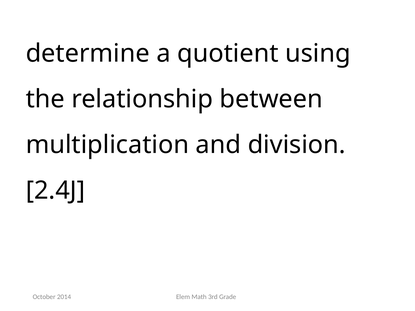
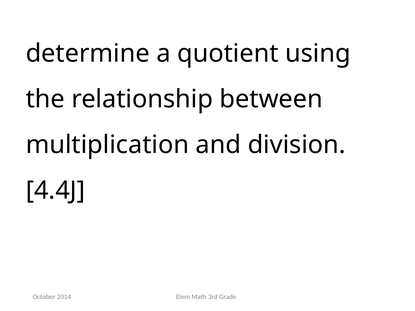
2.4J: 2.4J -> 4.4J
